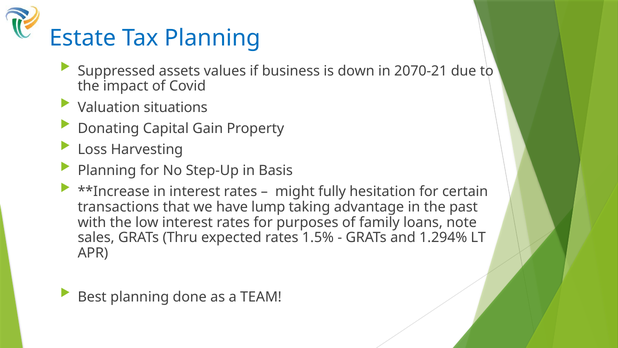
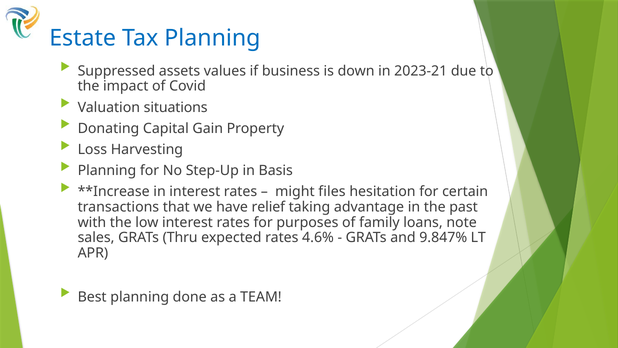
2070-21: 2070-21 -> 2023-21
fully: fully -> files
lump: lump -> relief
1.5%: 1.5% -> 4.6%
1.294%: 1.294% -> 9.847%
